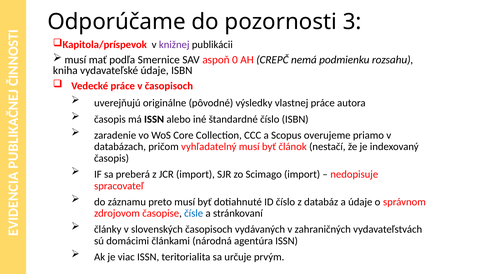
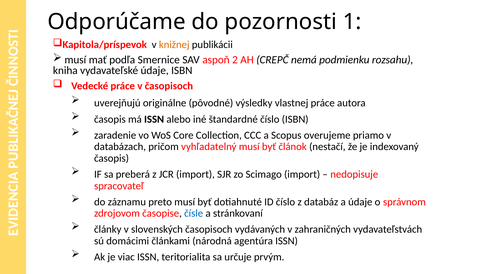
3: 3 -> 1
knižnej colour: purple -> orange
0: 0 -> 2
